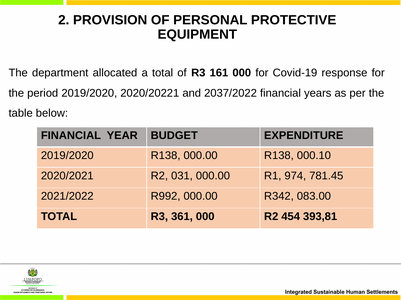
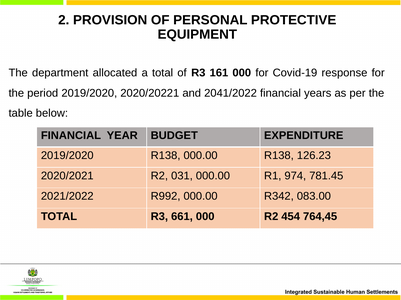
2037/2022: 2037/2022 -> 2041/2022
000.10: 000.10 -> 126.23
361: 361 -> 661
393,81: 393,81 -> 764,45
